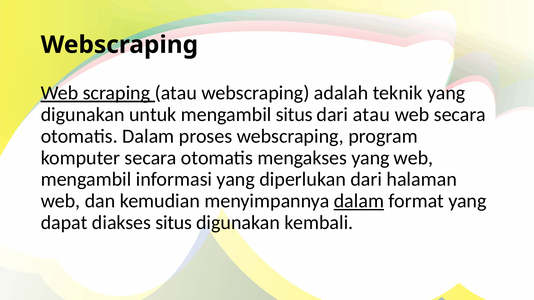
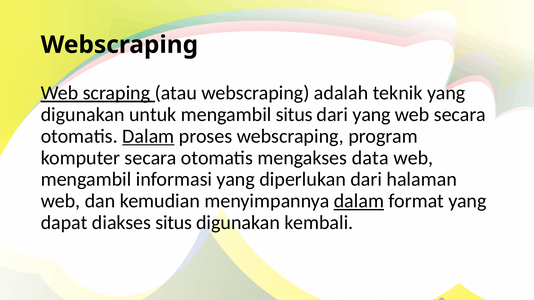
dari atau: atau -> yang
Dalam at (148, 136) underline: none -> present
mengakses yang: yang -> data
